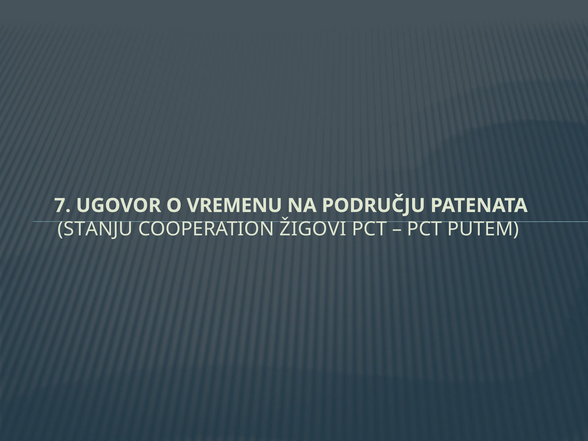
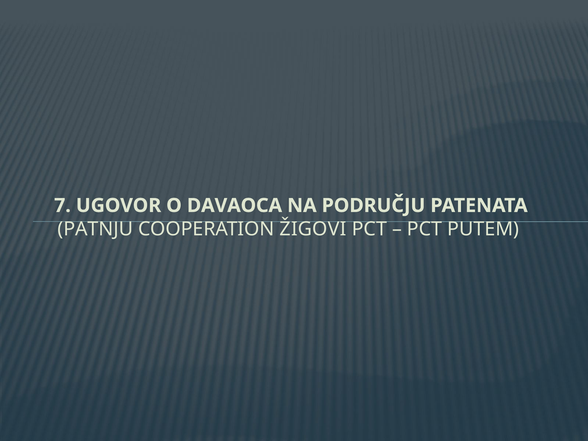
VREMENU: VREMENU -> DAVAOCA
STANJU: STANJU -> PATNJU
